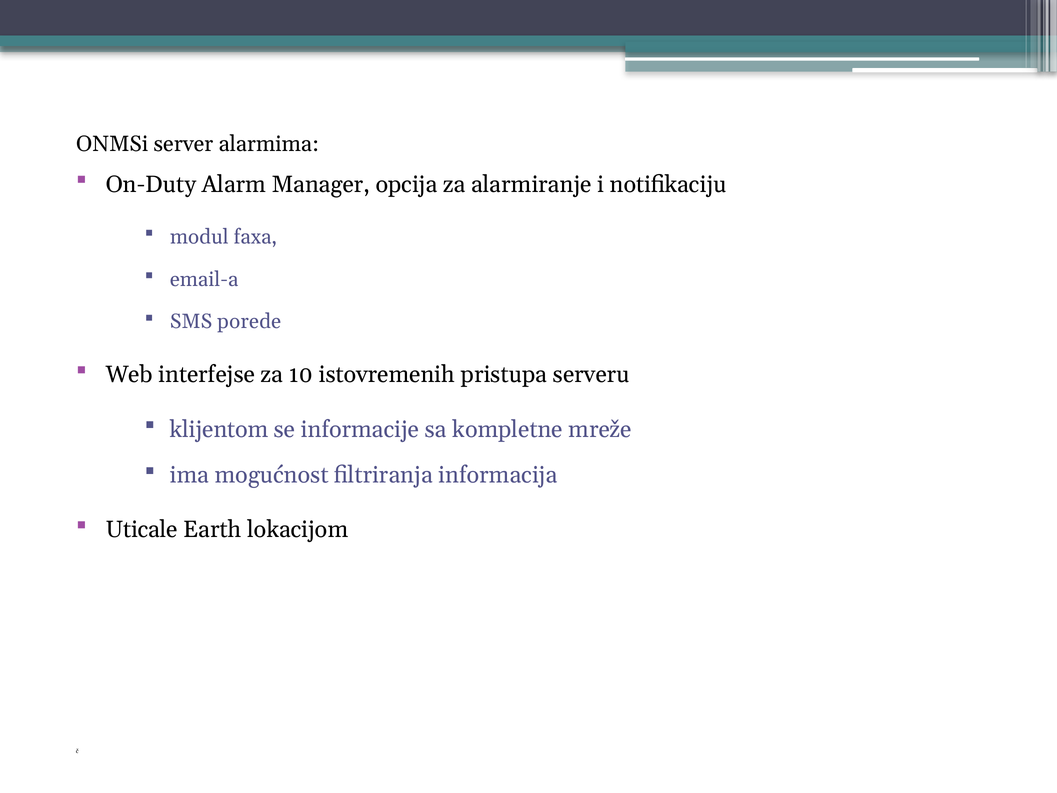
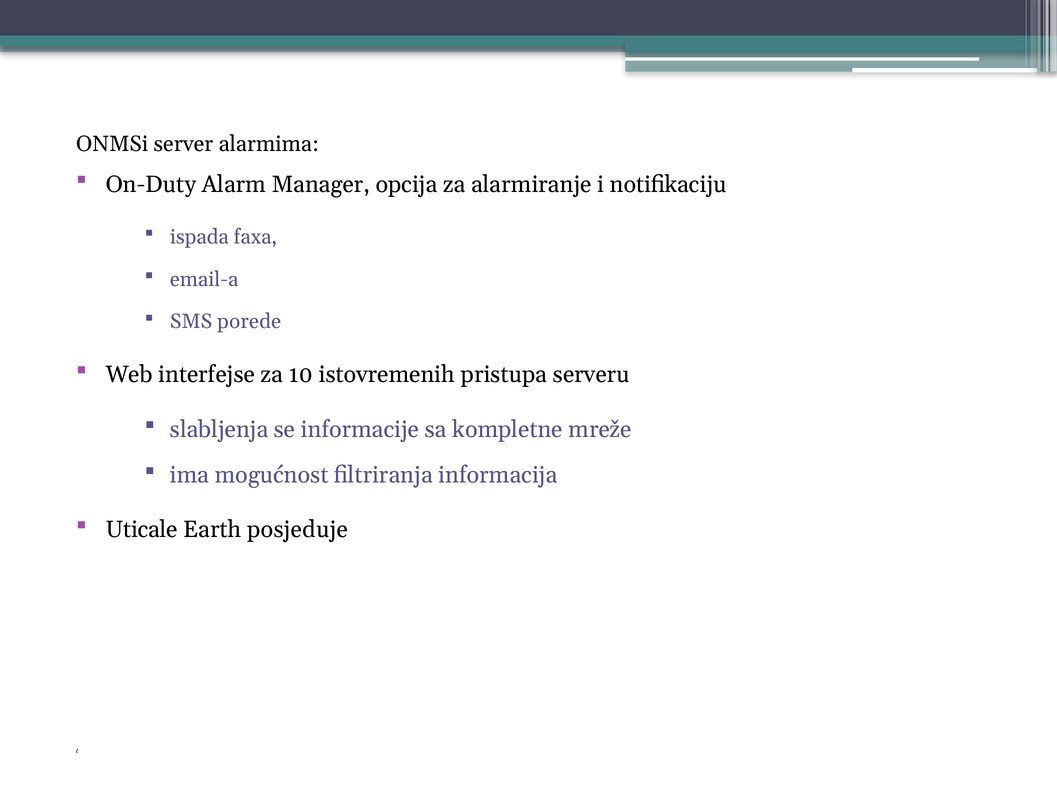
modul: modul -> ispada
klijentom: klijentom -> slabljenja
lokacijom: lokacijom -> posjeduje
